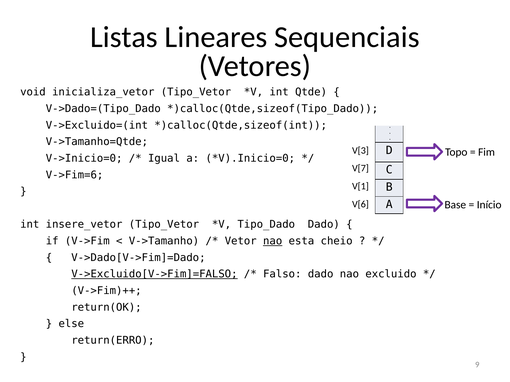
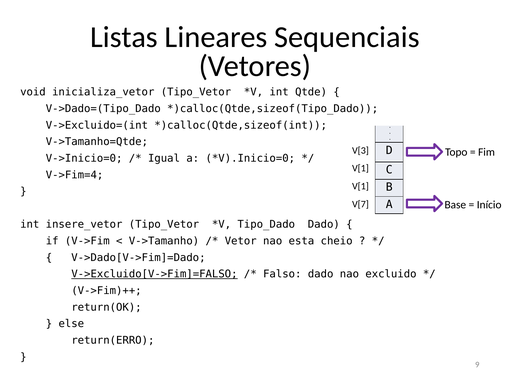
V[7 at (360, 169): V[7 -> V[1
V->Fim=6: V->Fim=6 -> V->Fim=4
V[6: V[6 -> V[7
nao at (273, 241) underline: present -> none
